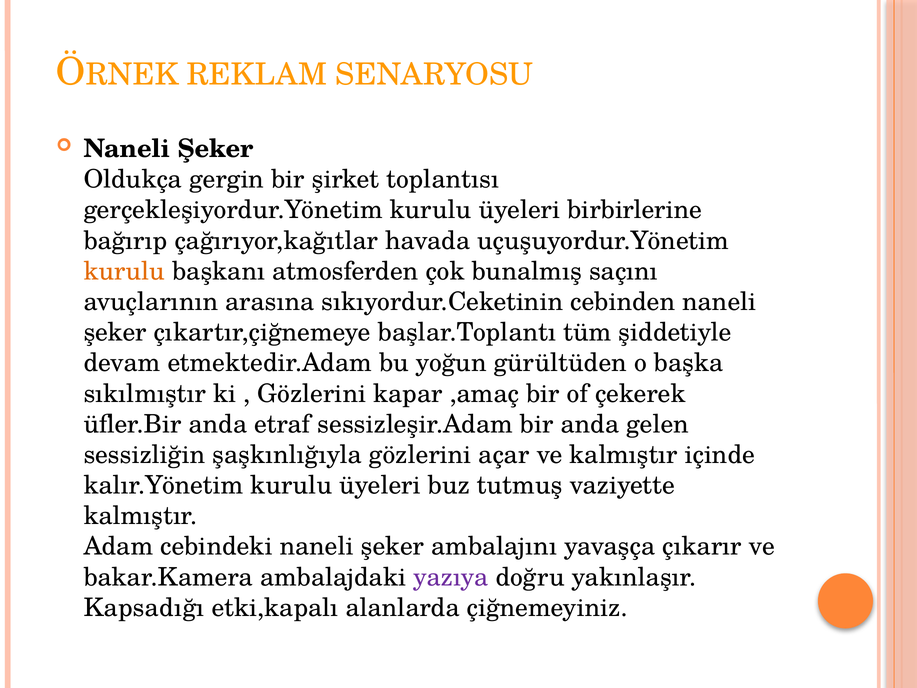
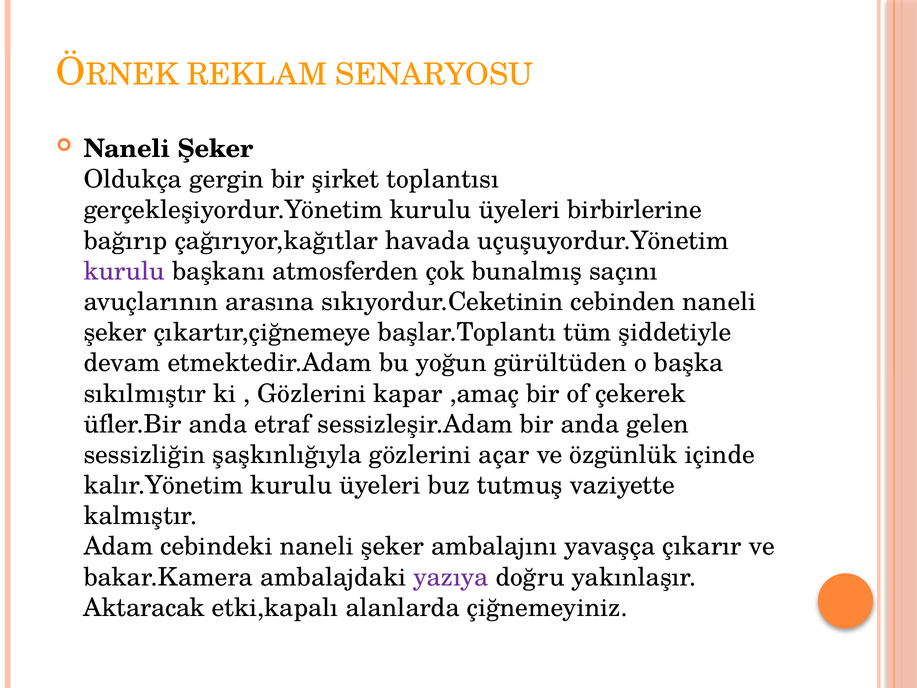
kurulu at (124, 271) colour: orange -> purple
ve kalmıştır: kalmıştır -> özgünlük
Kapsadığı: Kapsadığı -> Aktaracak
